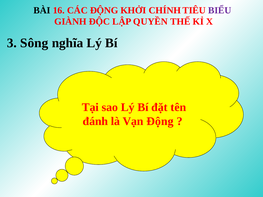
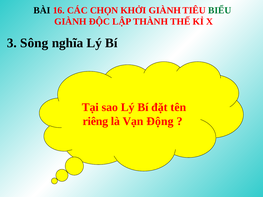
CÁC ĐỘNG: ĐỘNG -> CHỌN
KHỞI CHÍNH: CHÍNH -> GIÀNH
BIỂU colour: purple -> green
QUYỀN: QUYỀN -> THÀNH
đánh: đánh -> riêng
